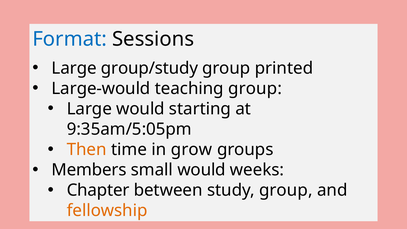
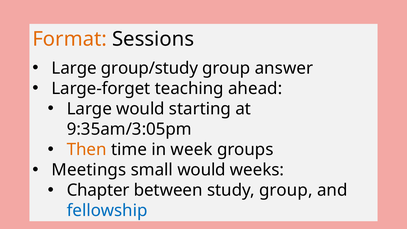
Format colour: blue -> orange
printed: printed -> answer
Large-would: Large-would -> Large-forget
teaching group: group -> ahead
9:35am/5:05pm: 9:35am/5:05pm -> 9:35am/3:05pm
grow: grow -> week
Members: Members -> Meetings
fellowship colour: orange -> blue
